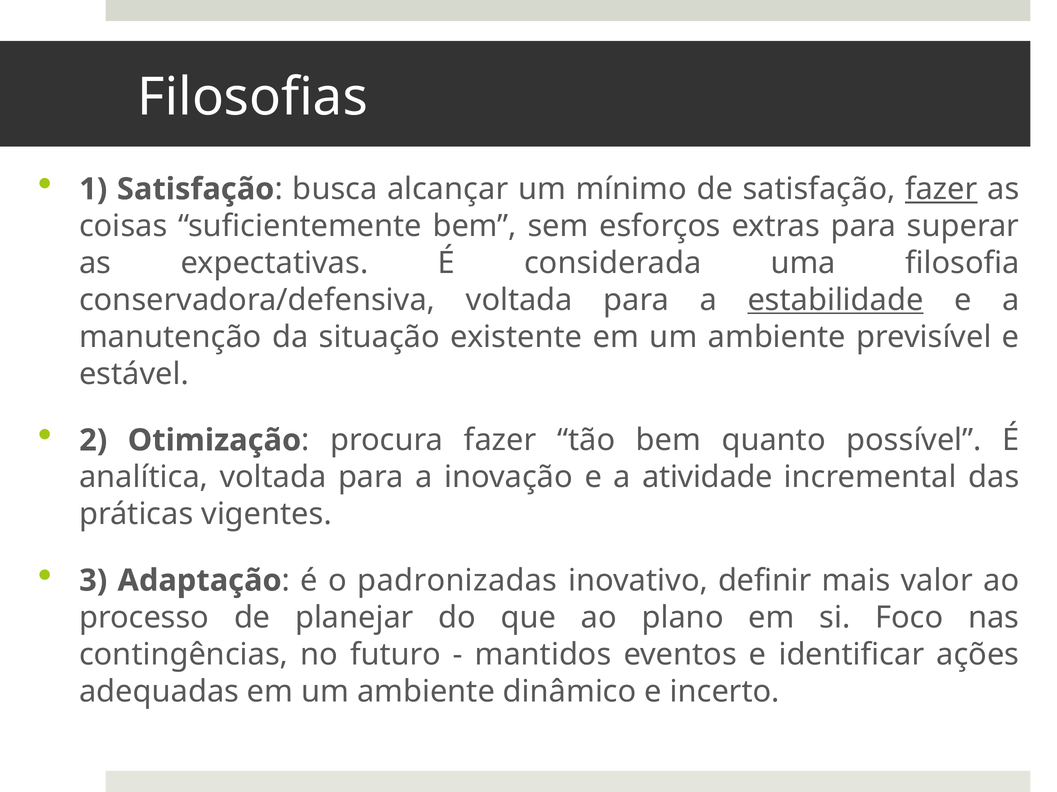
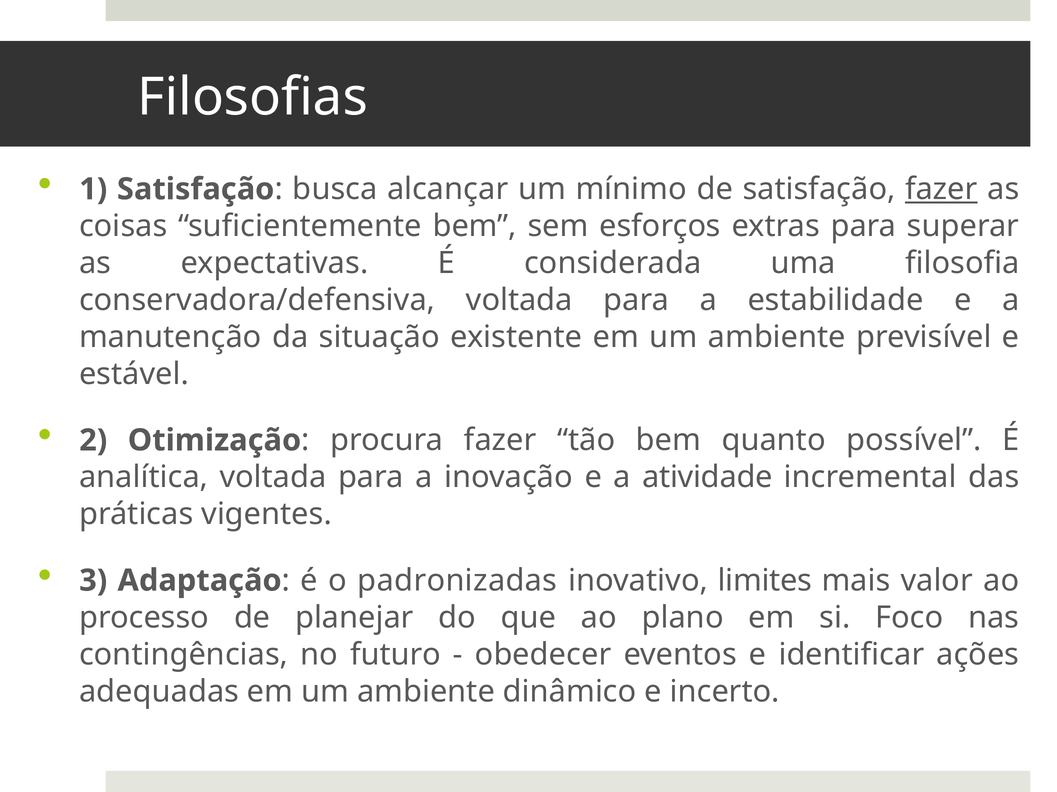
estabilidade underline: present -> none
definir: definir -> limites
mantidos: mantidos -> obedecer
